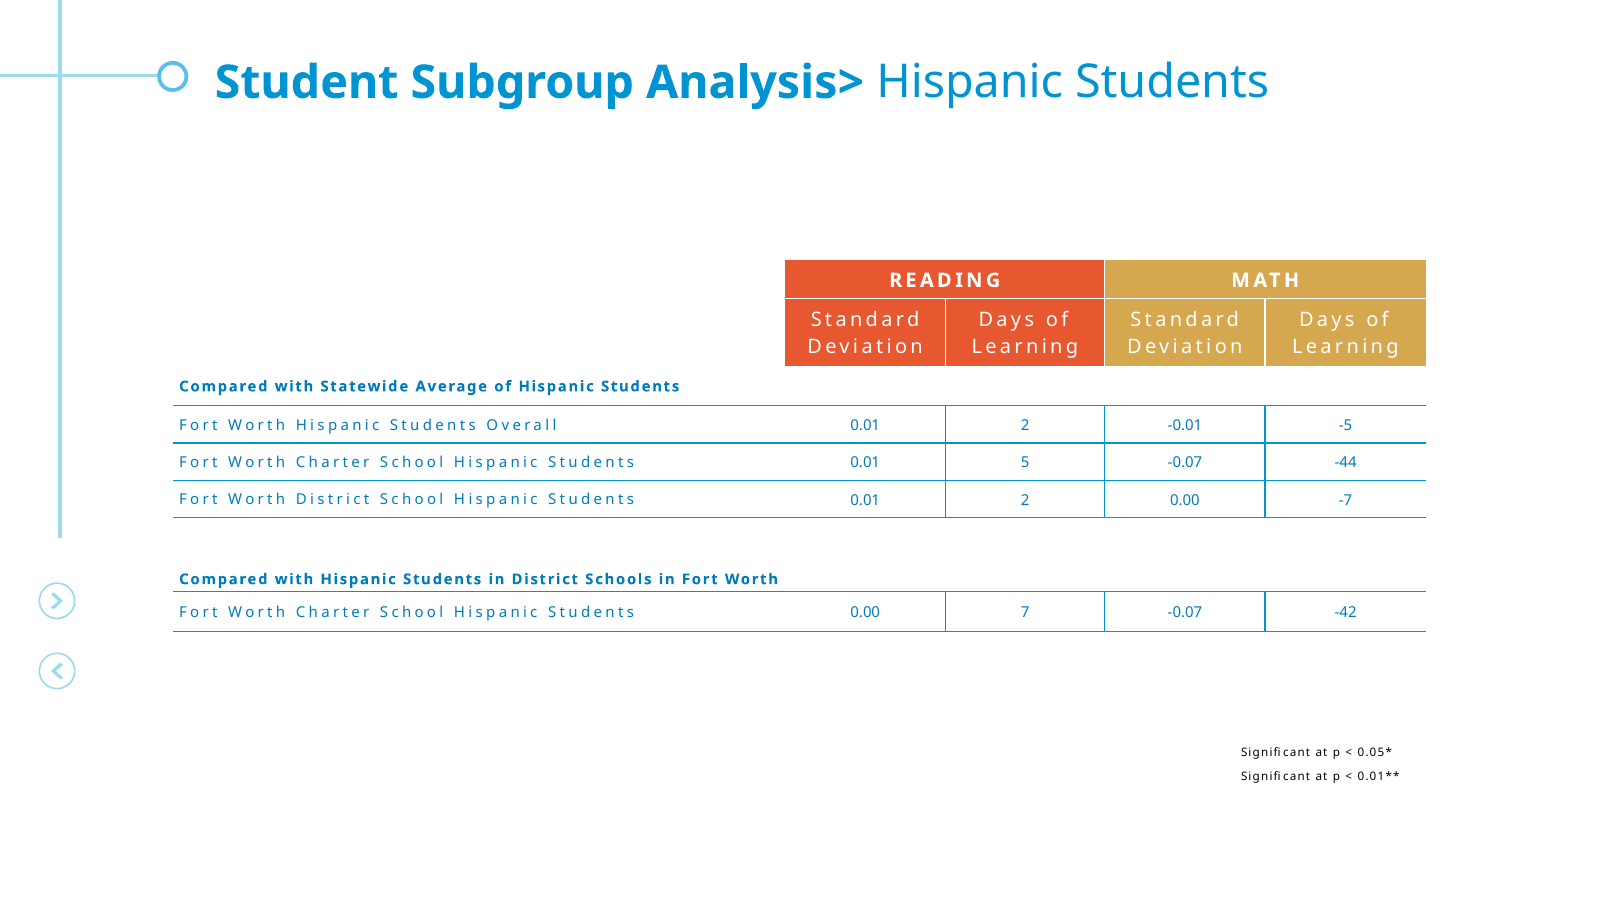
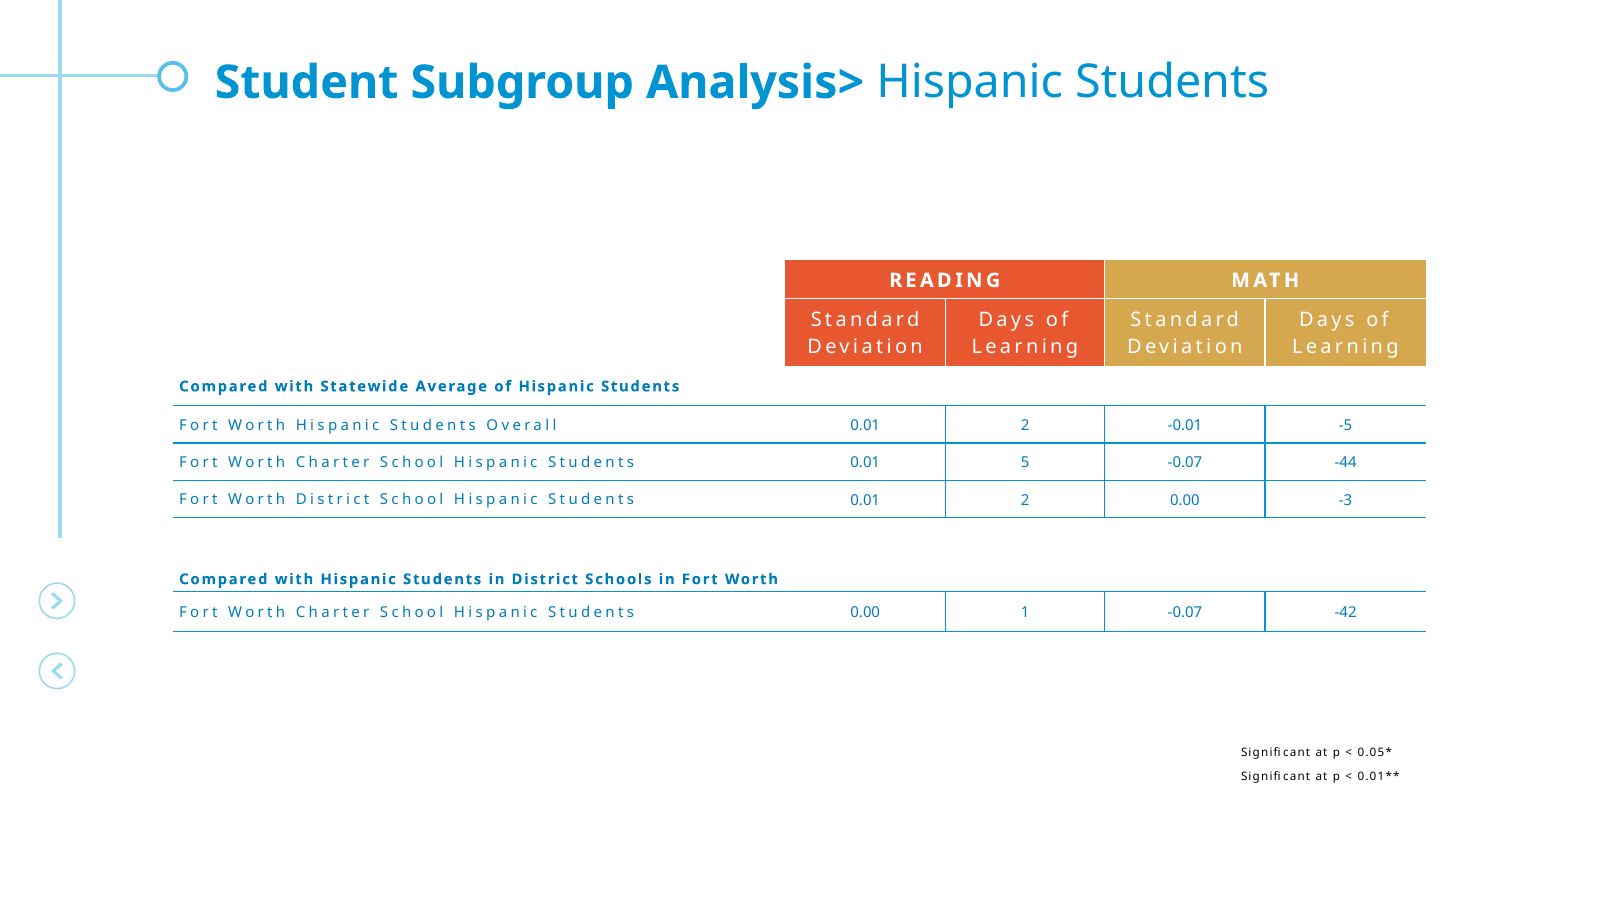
-7: -7 -> -3
7: 7 -> 1
